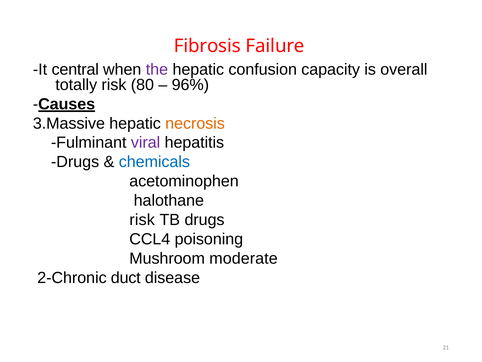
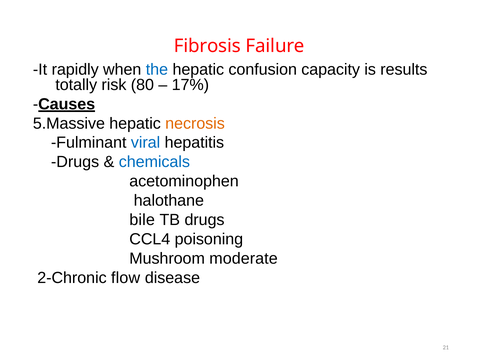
central: central -> rapidly
the colour: purple -> blue
overall: overall -> results
96%: 96% -> 17%
3.Massive: 3.Massive -> 5.Massive
viral colour: purple -> blue
risk at (142, 220): risk -> bile
duct: duct -> flow
